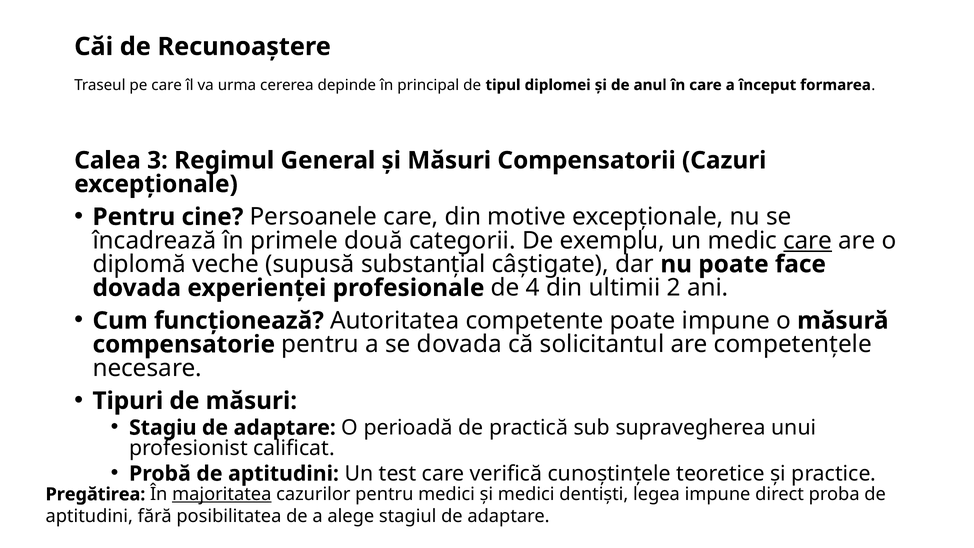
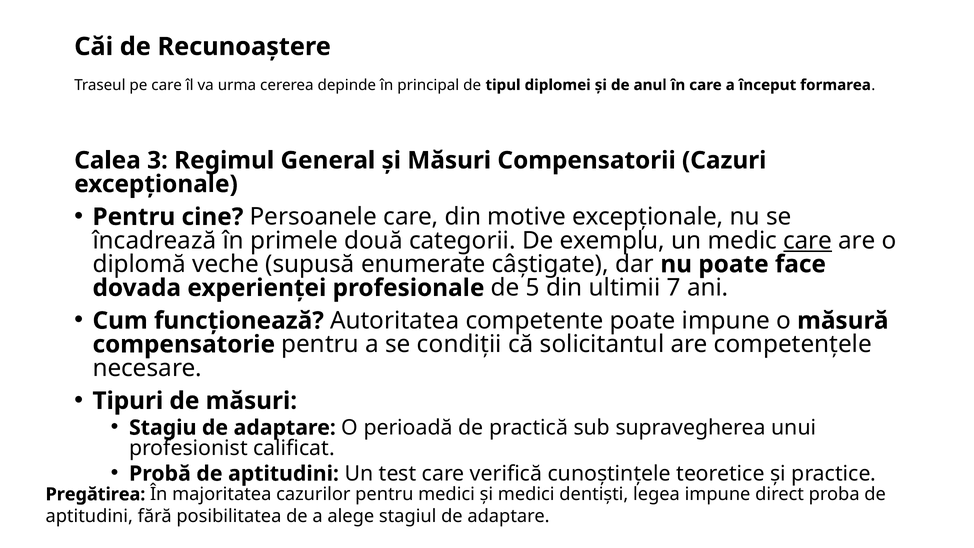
substanțial: substanțial -> enumerate
4: 4 -> 5
2: 2 -> 7
se dovada: dovada -> condiții
majoritatea underline: present -> none
